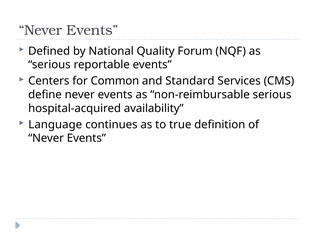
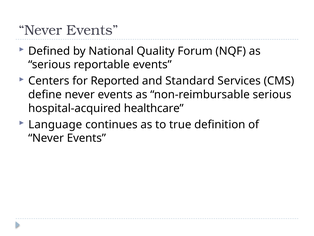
Common: Common -> Reported
availability: availability -> healthcare
